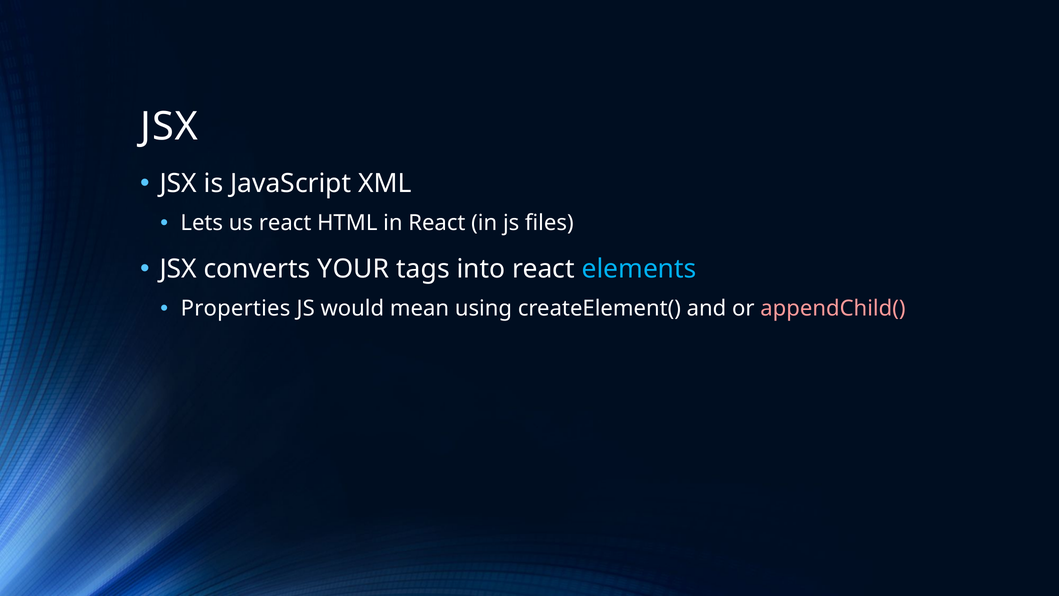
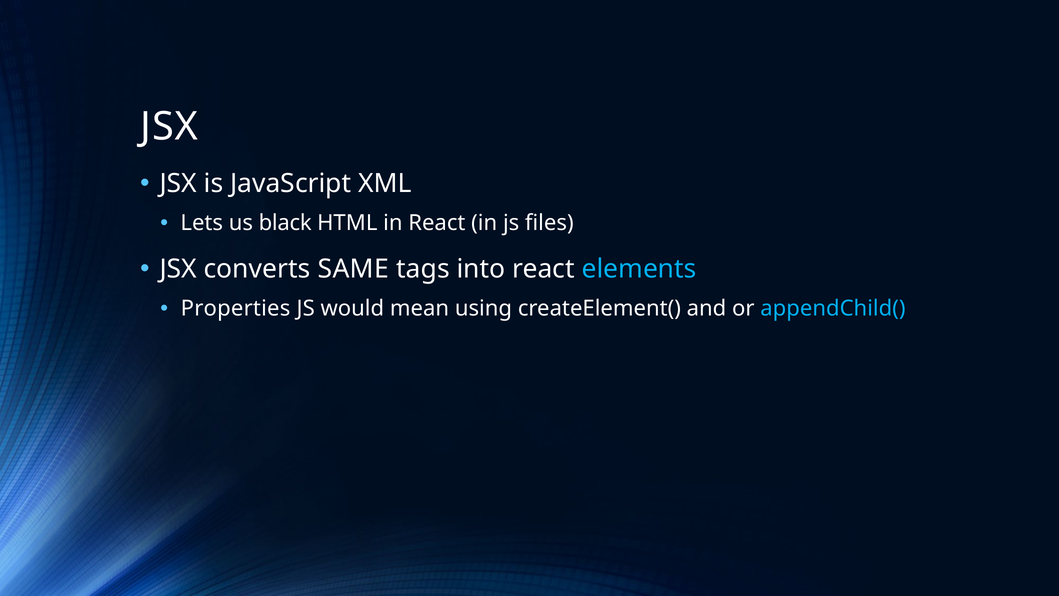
us react: react -> black
YOUR: YOUR -> SAME
appendChild( colour: pink -> light blue
